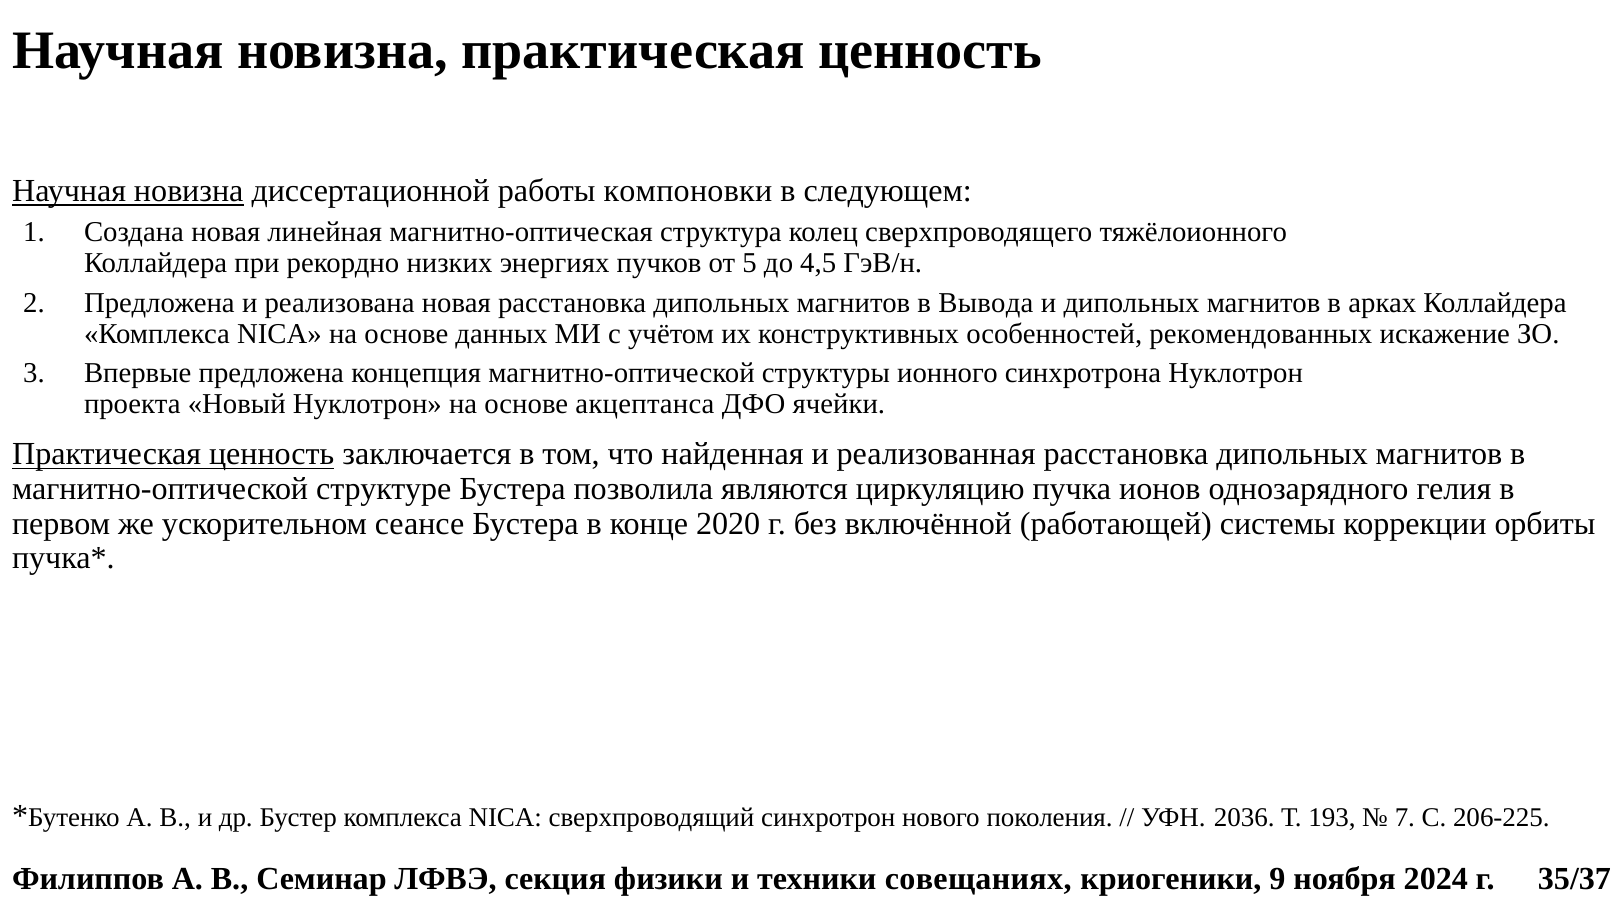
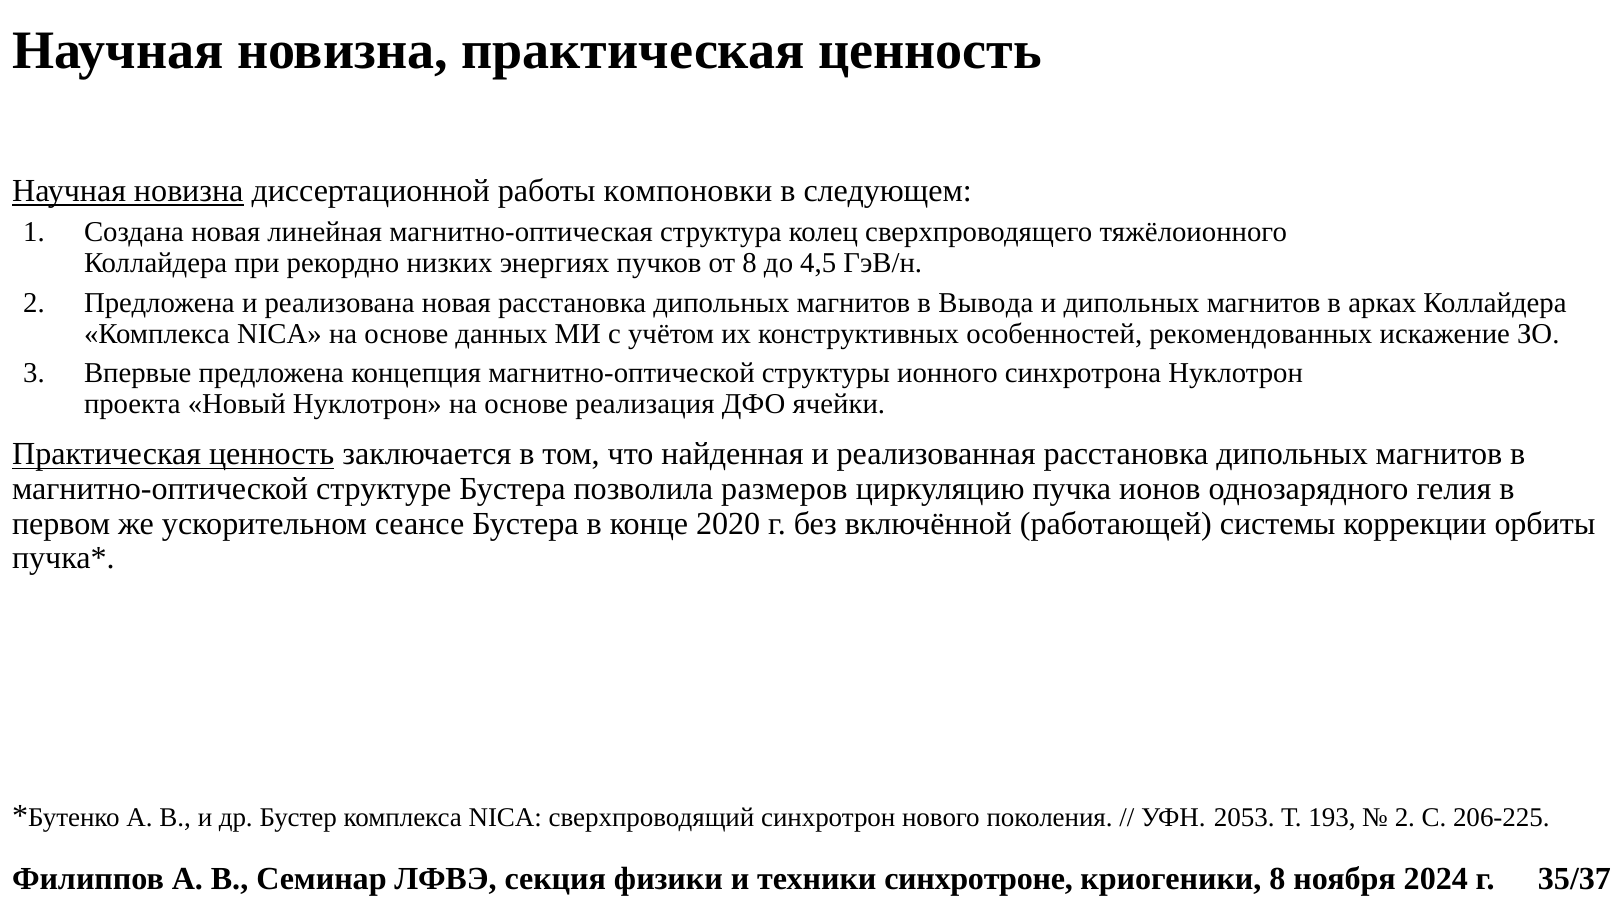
от 5: 5 -> 8
акцептанса: акцептанса -> реализация
являются: являются -> размеров
2036: 2036 -> 2053
7 at (1405, 818): 7 -> 2
совещаниях: совещаниях -> синхротроне
криогеники 9: 9 -> 8
